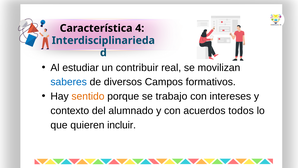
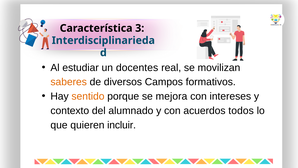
4: 4 -> 3
contribuir: contribuir -> docentes
saberes colour: blue -> orange
trabajo: trabajo -> mejora
